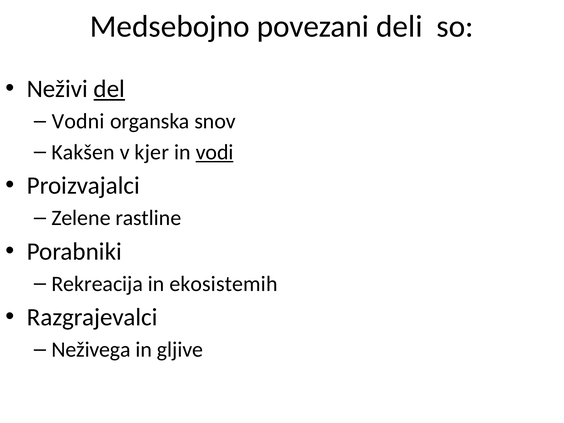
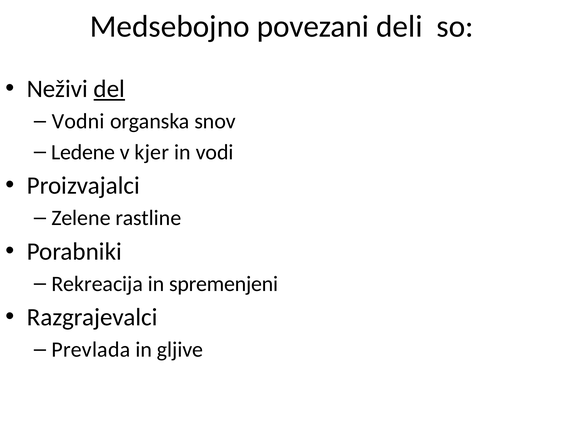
Kakšen: Kakšen -> Ledene
vodi underline: present -> none
ekosistemih: ekosistemih -> spremenjeni
Neživega: Neživega -> Prevlada
